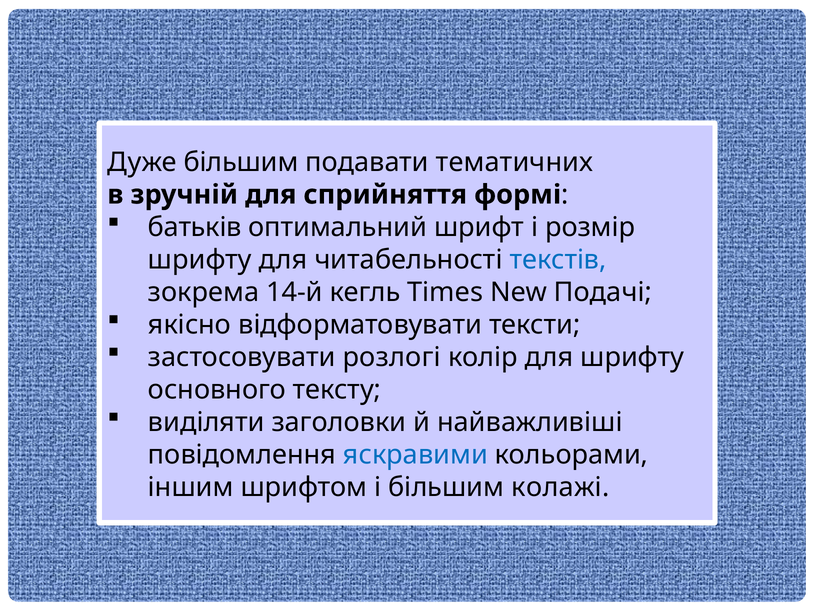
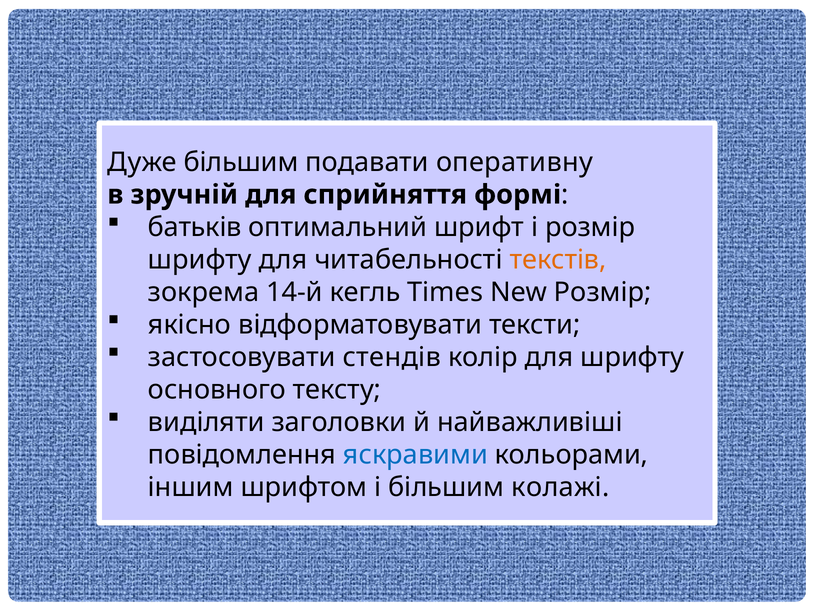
тематичних: тематичних -> оперативну
текстів colour: blue -> orange
New Подачі: Подачі -> Розмір
розлогі: розлогі -> стендів
